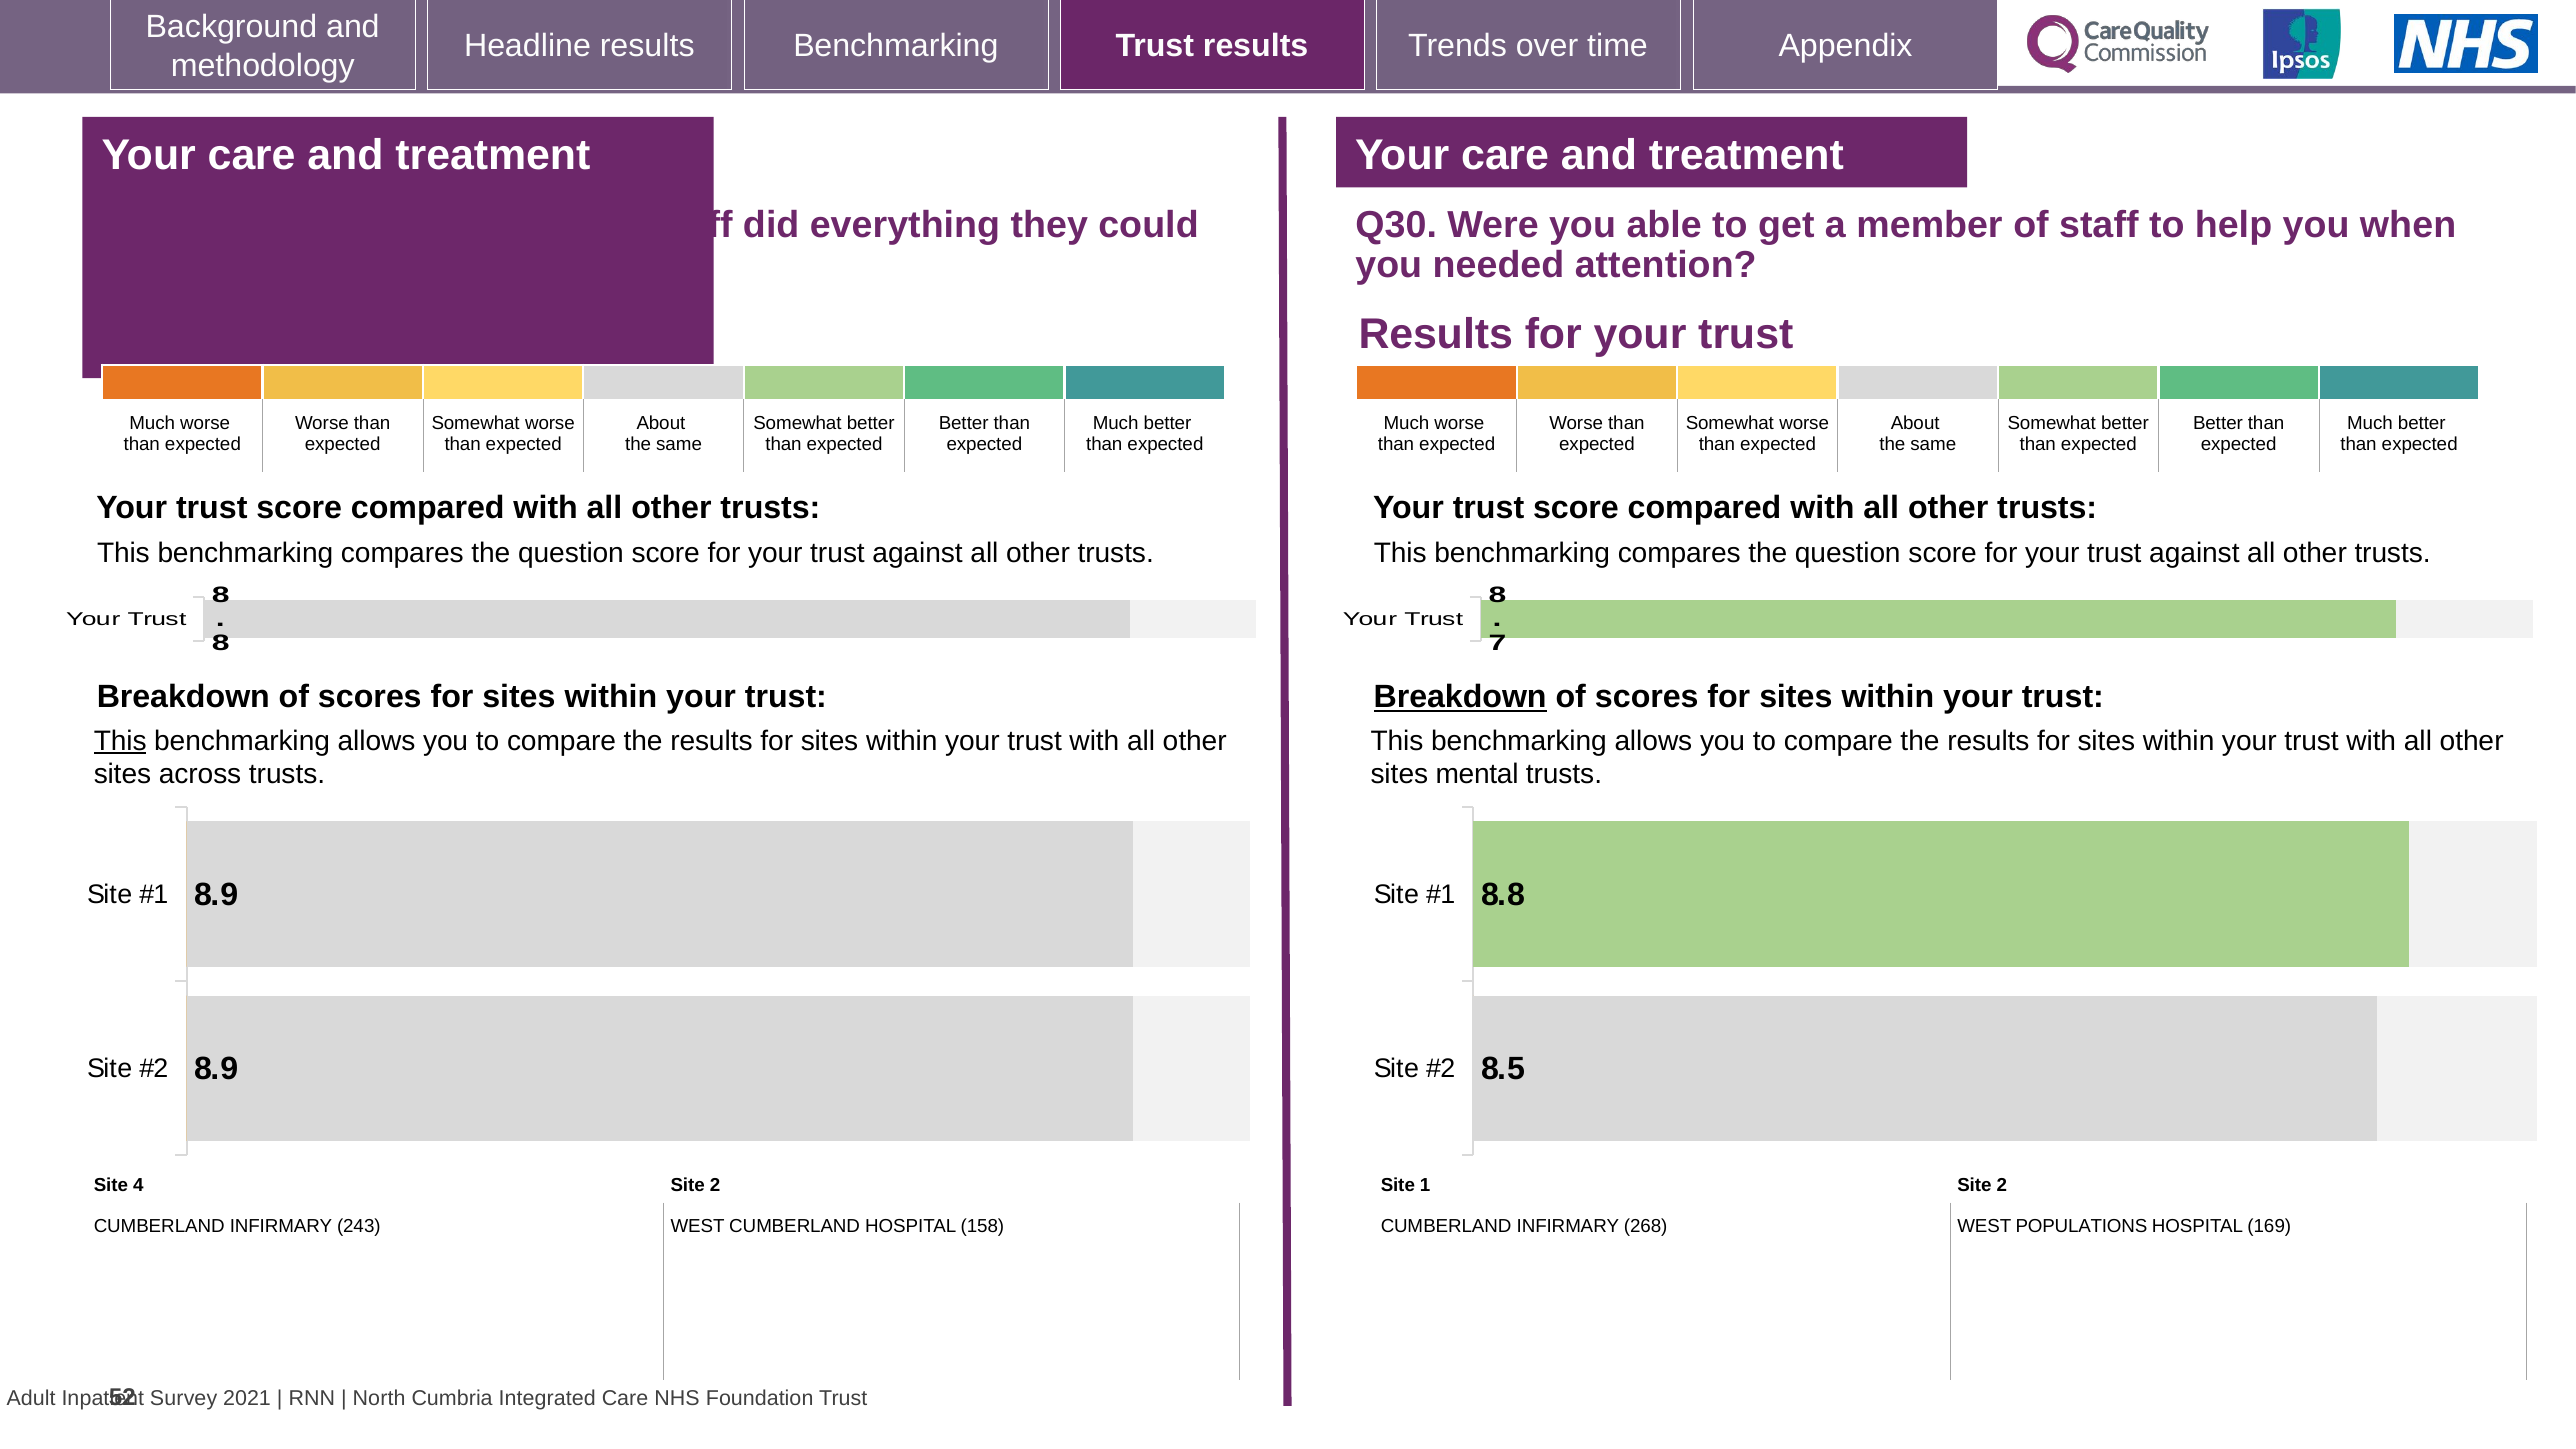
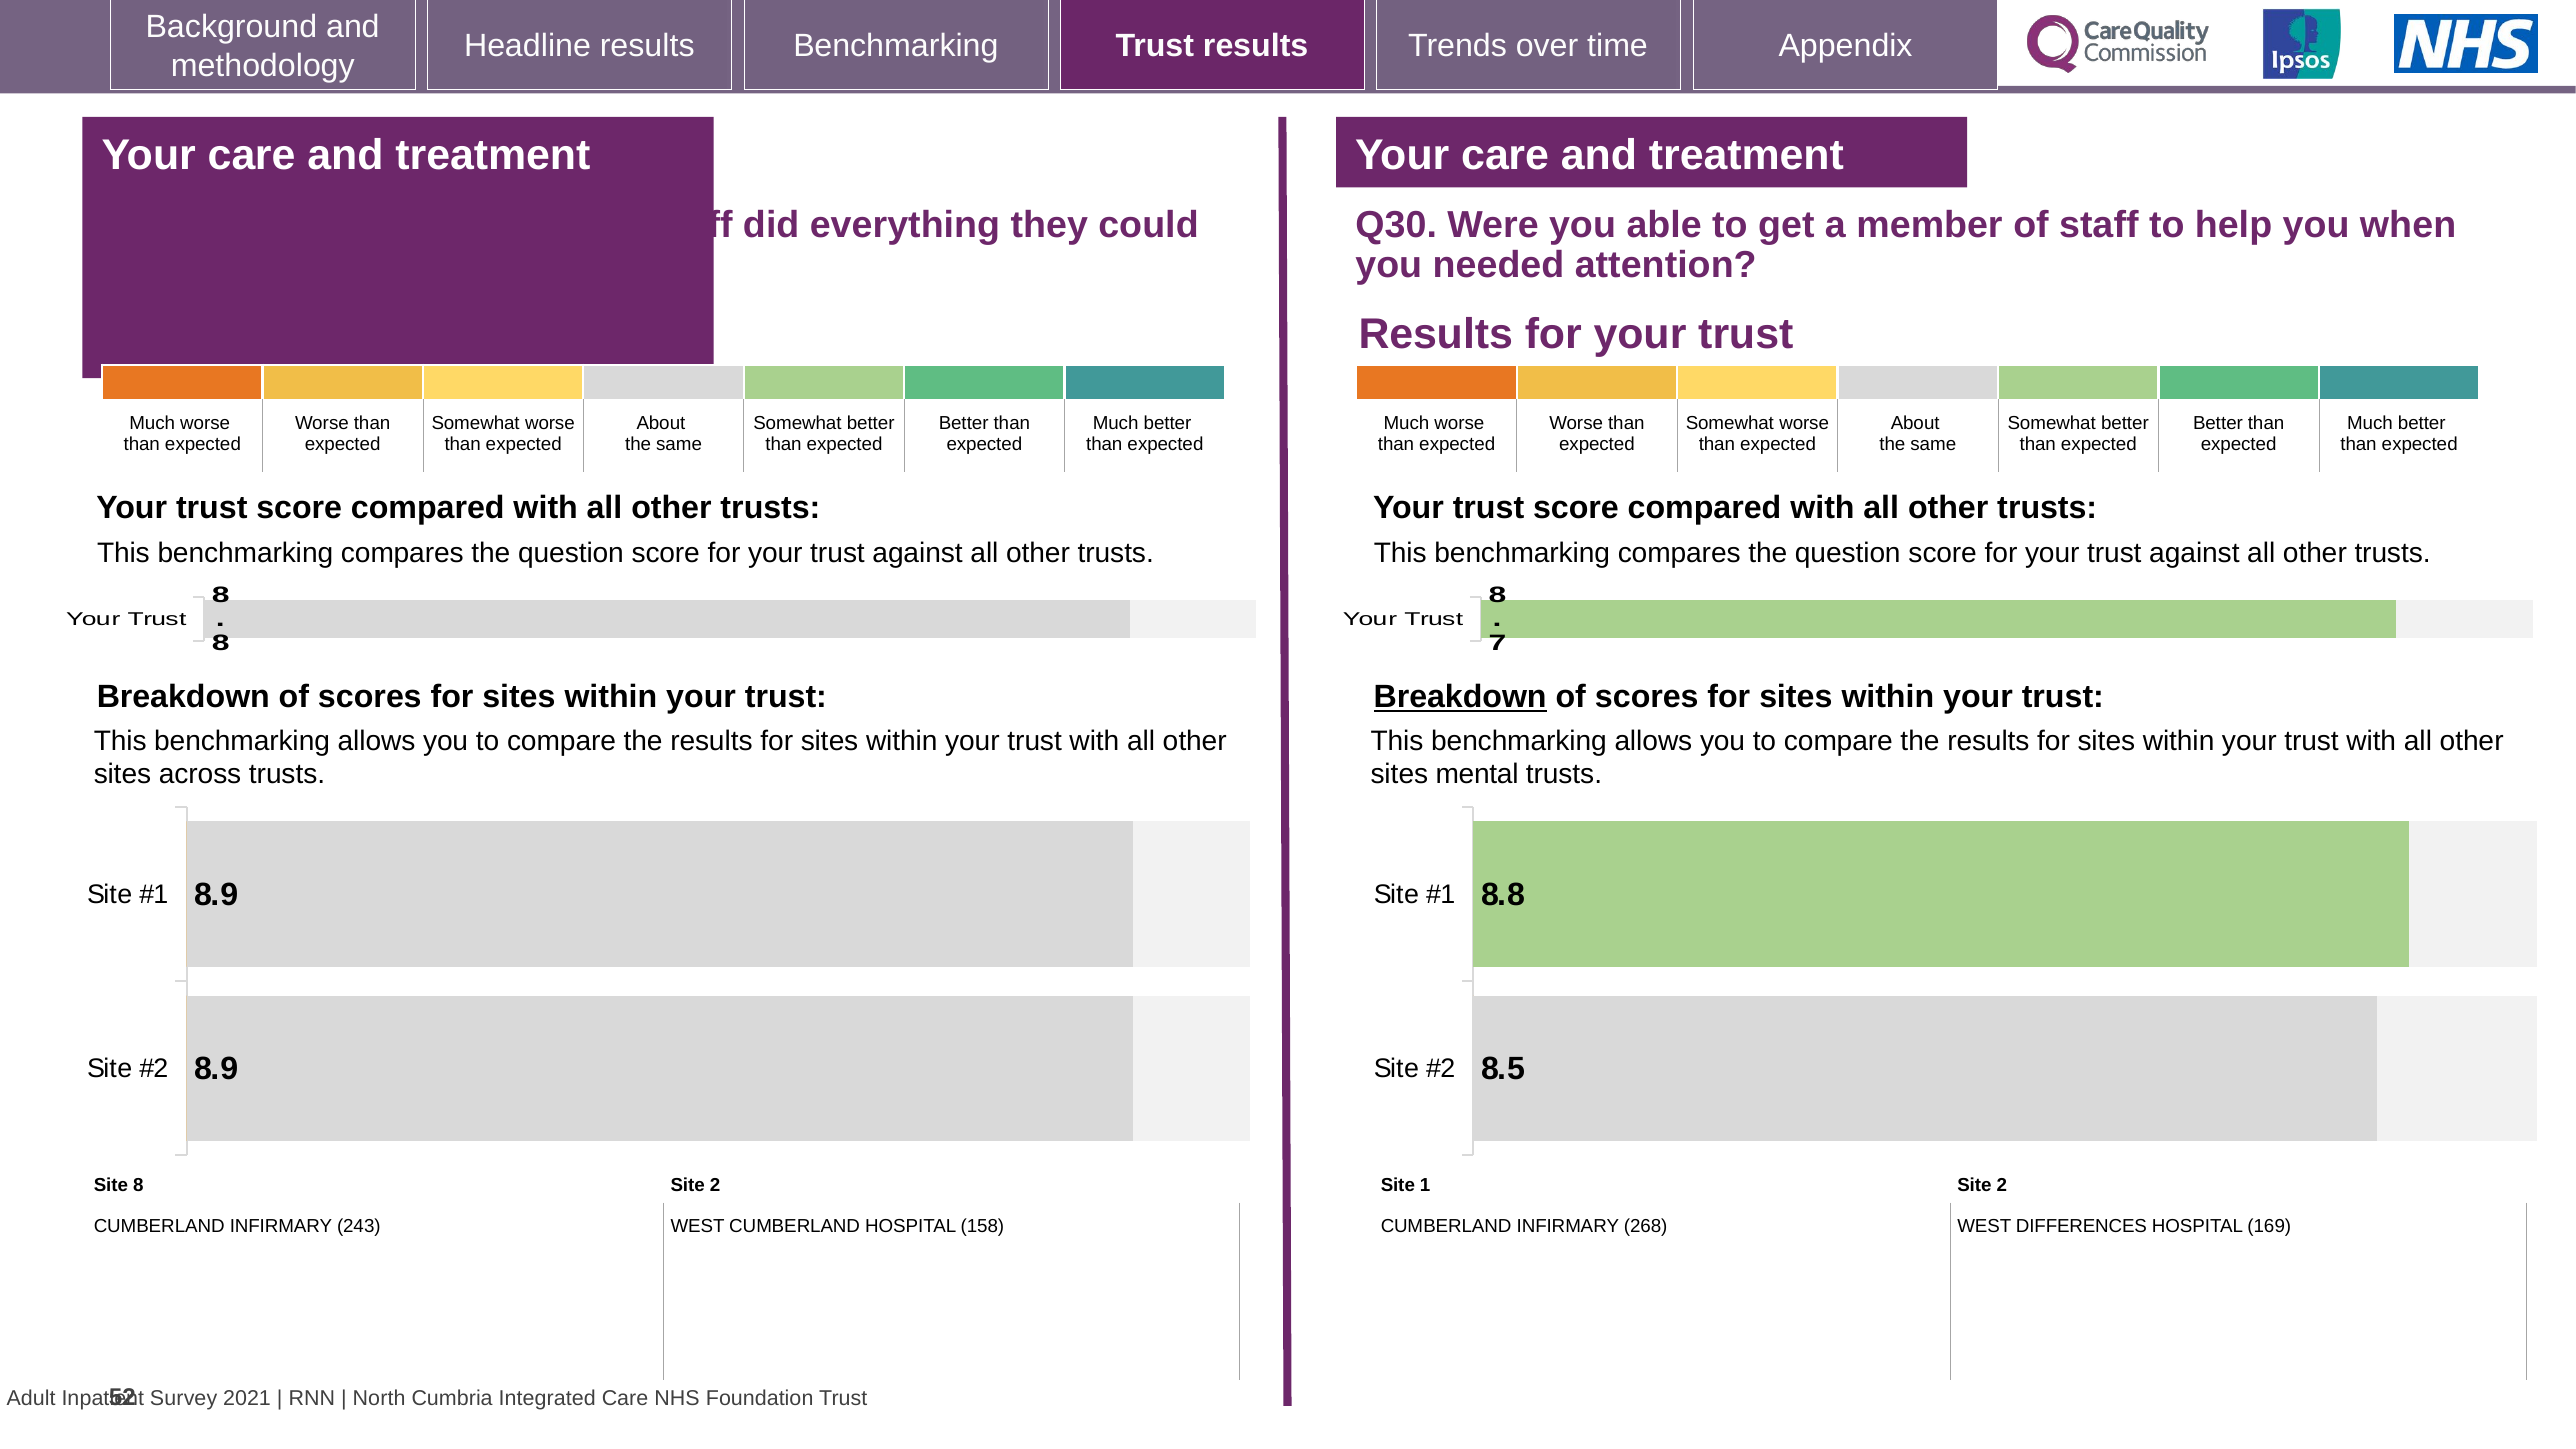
This at (120, 741) underline: present -> none
Site 4: 4 -> 8
POPULATIONS: POPULATIONS -> DIFFERENCES
